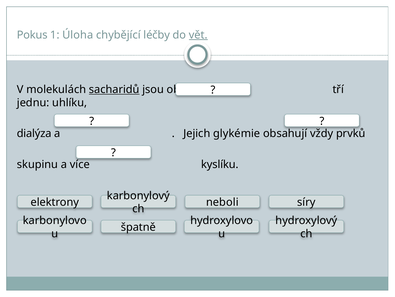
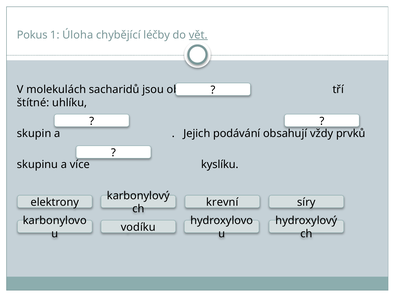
sacharidů underline: present -> none
jednu: jednu -> štítné
dialýza: dialýza -> skupin
glykémie: glykémie -> podávání
neboli: neboli -> krevní
špatně: špatně -> vodíku
